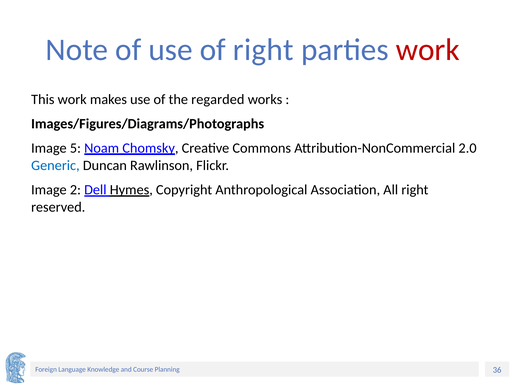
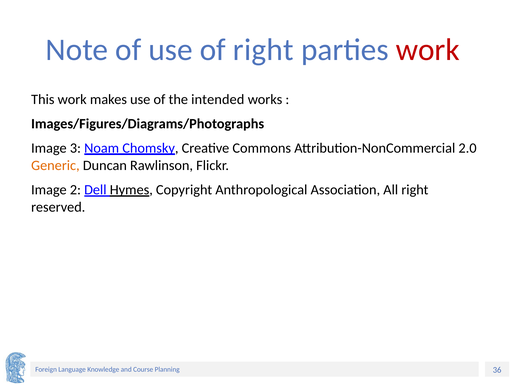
regarded: regarded -> intended
5: 5 -> 3
Generic colour: blue -> orange
